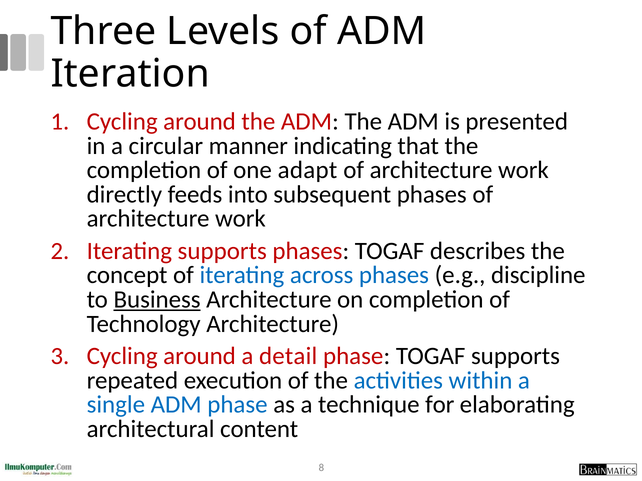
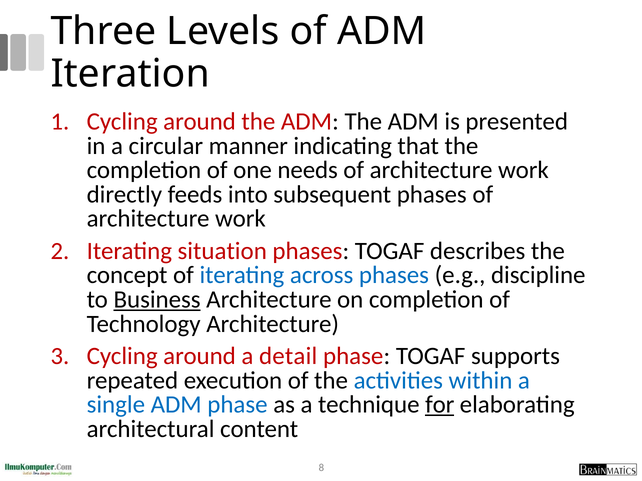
adapt: adapt -> needs
Iterating supports: supports -> situation
for underline: none -> present
